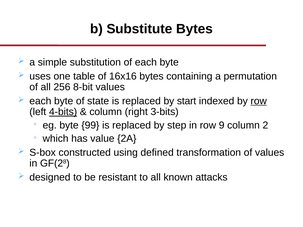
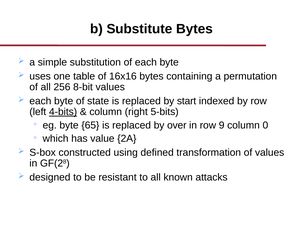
row at (259, 101) underline: present -> none
3-bits: 3-bits -> 5-bits
99: 99 -> 65
step: step -> over
2: 2 -> 0
